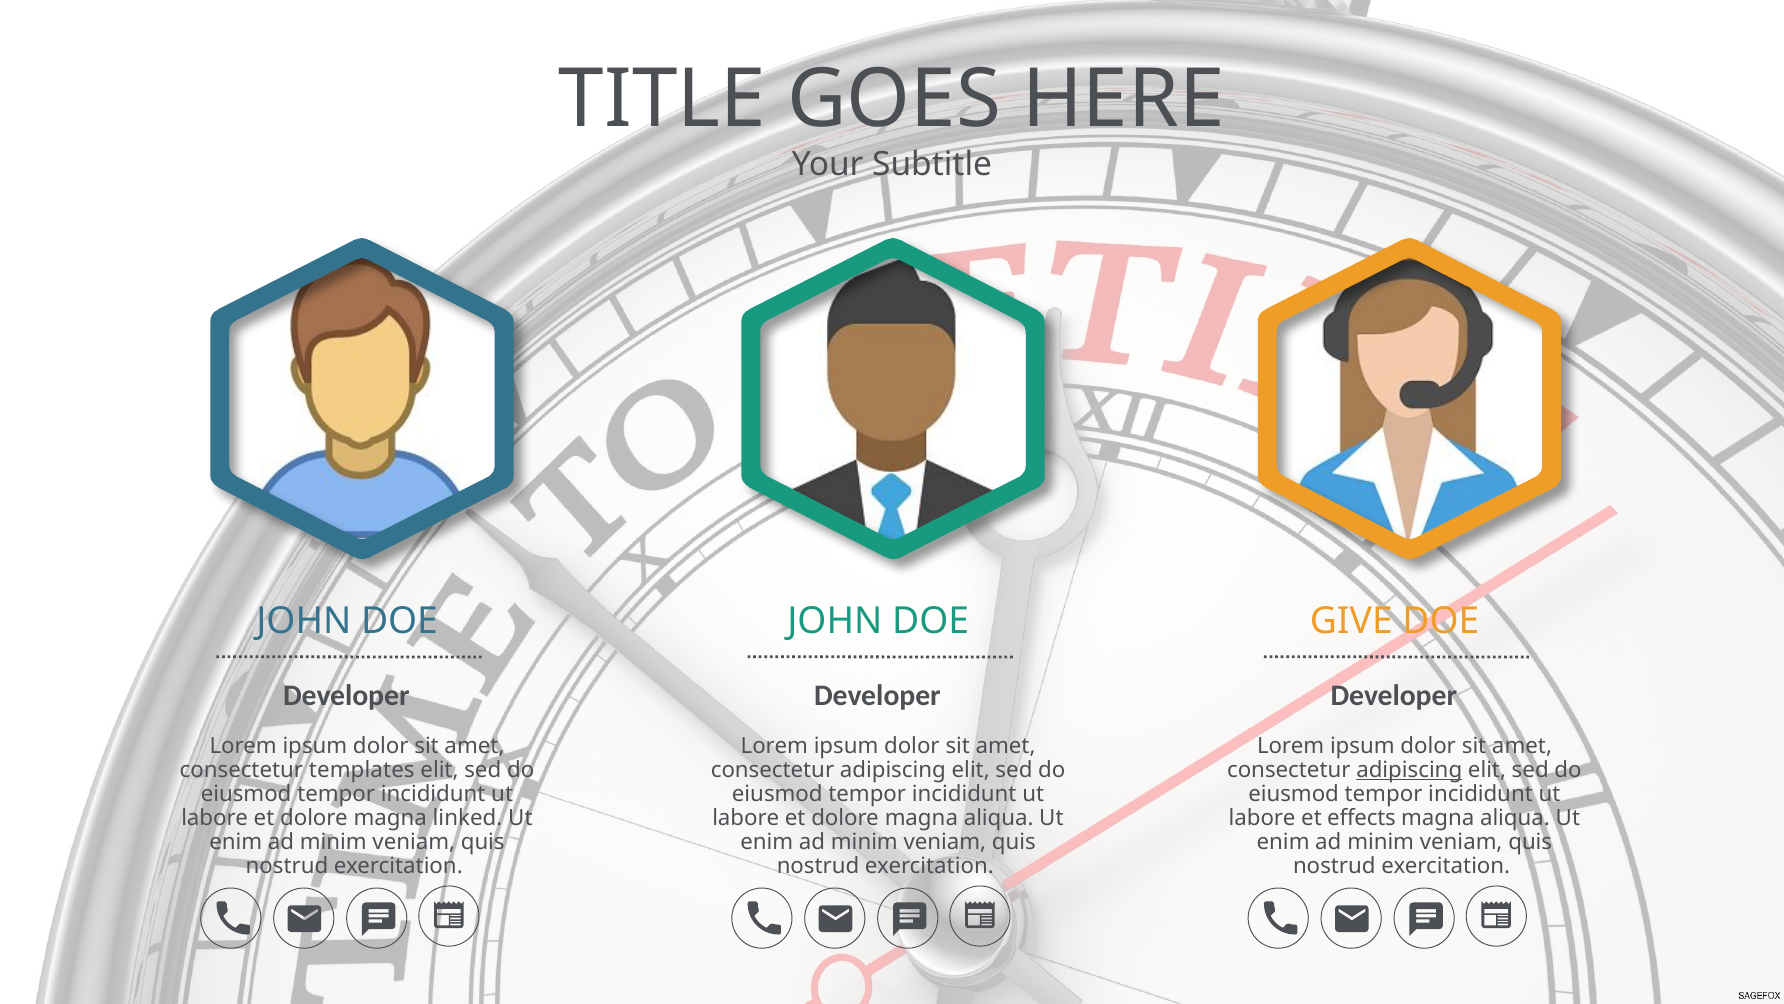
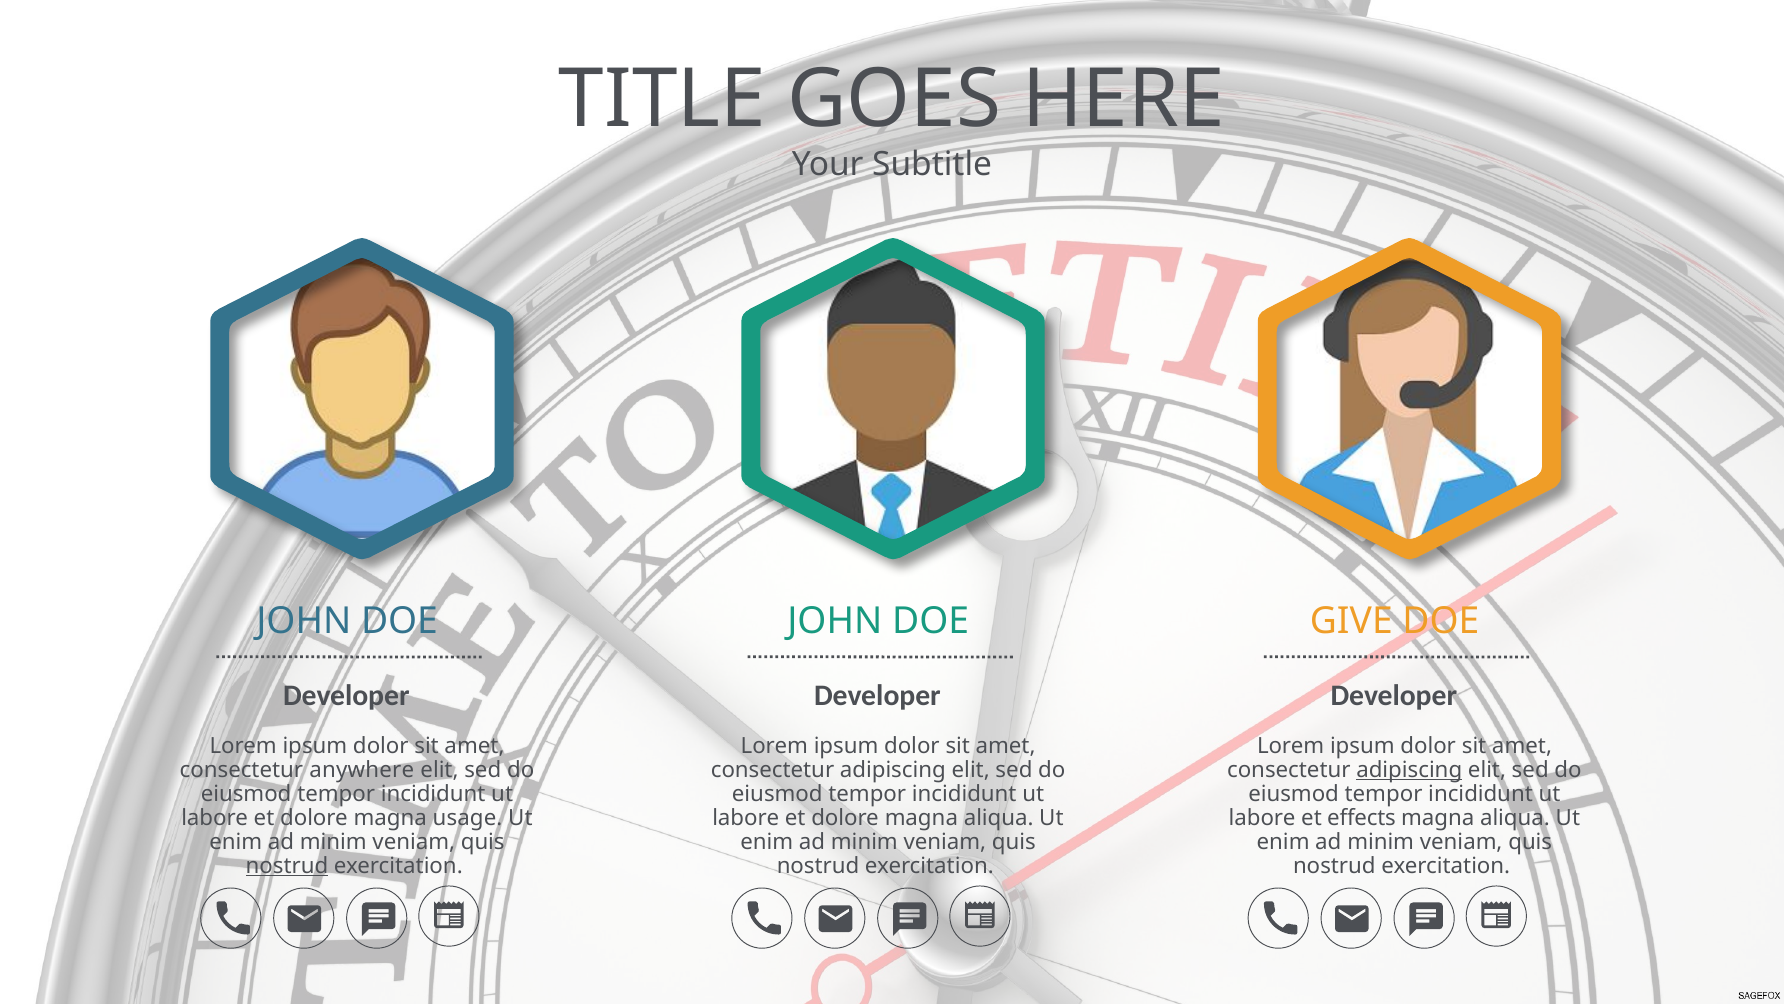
templates: templates -> anywhere
linked: linked -> usage
nostrud at (287, 866) underline: none -> present
